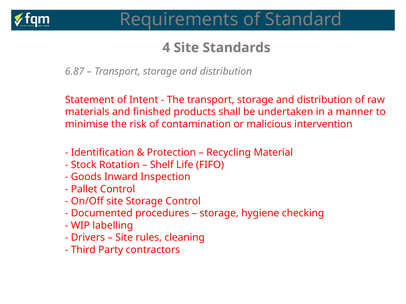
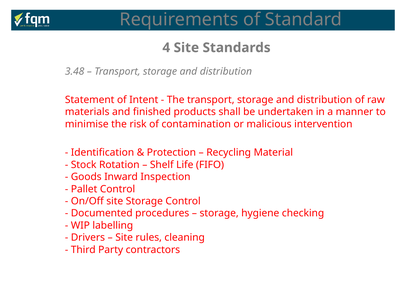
6.87: 6.87 -> 3.48
